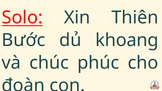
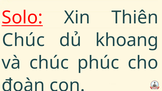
Bước at (23, 40): Bước -> Chúc
